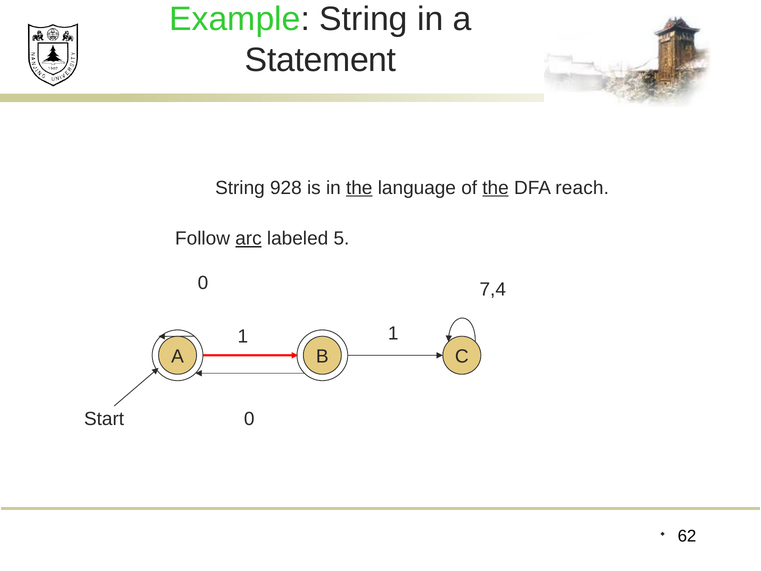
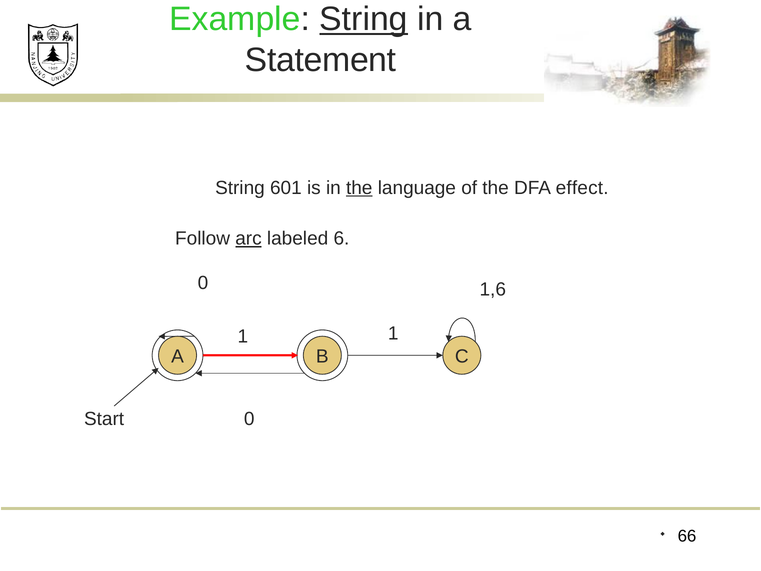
String at (364, 19) underline: none -> present
928: 928 -> 601
the at (496, 188) underline: present -> none
reach: reach -> effect
5: 5 -> 6
7,4: 7,4 -> 1,6
62: 62 -> 66
